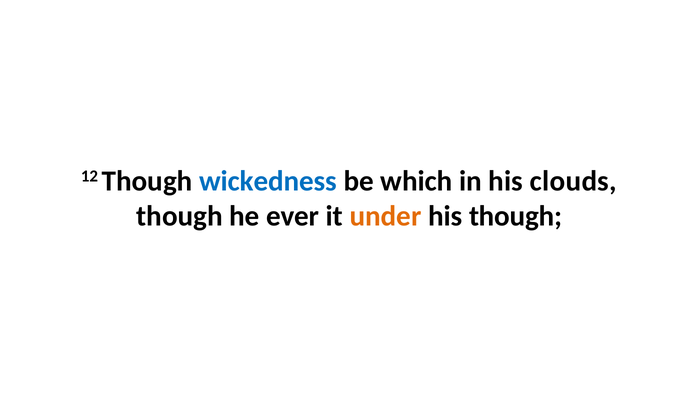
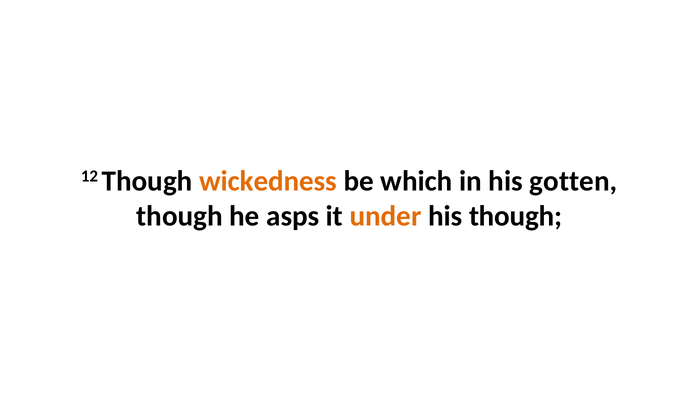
wickedness colour: blue -> orange
clouds: clouds -> gotten
ever: ever -> asps
